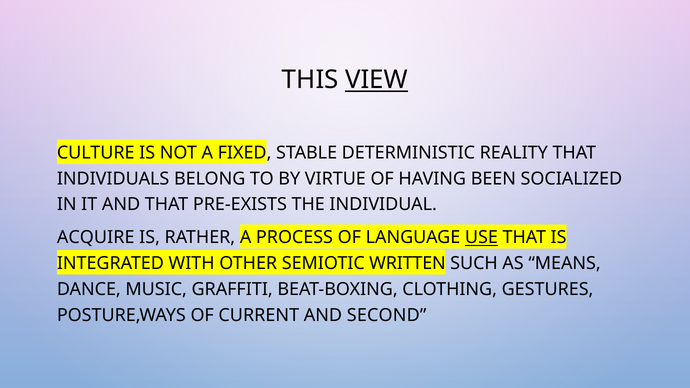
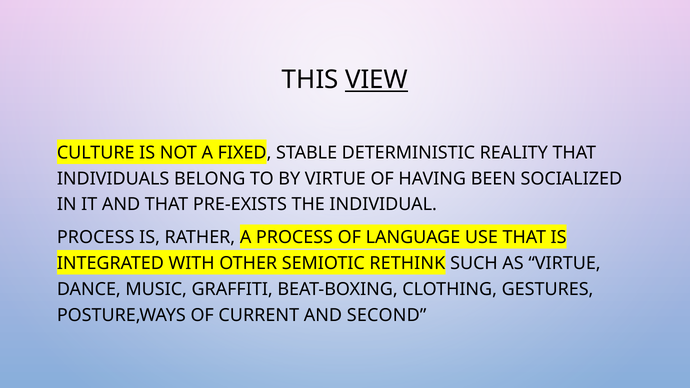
ACQUIRE at (96, 238): ACQUIRE -> PROCESS
USE underline: present -> none
WRITTEN: WRITTEN -> RETHINK
AS MEANS: MEANS -> VIRTUE
